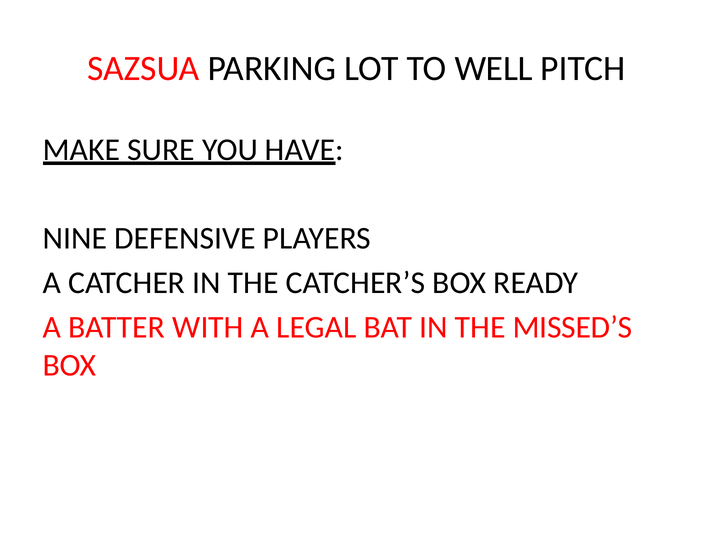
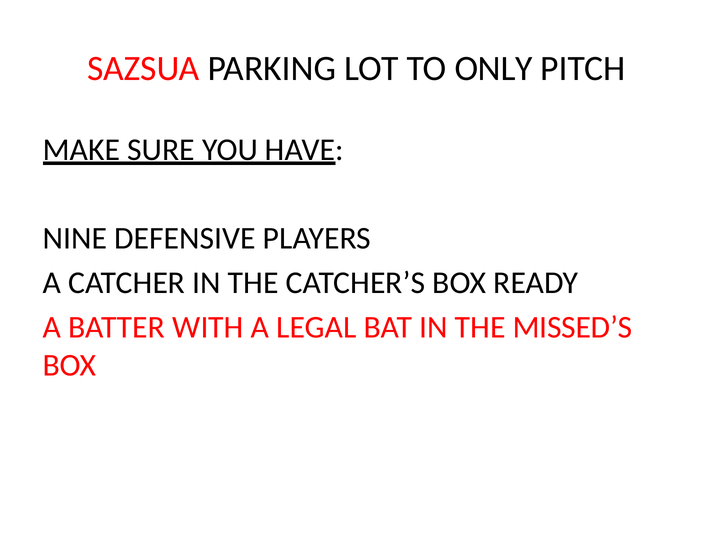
WELL: WELL -> ONLY
